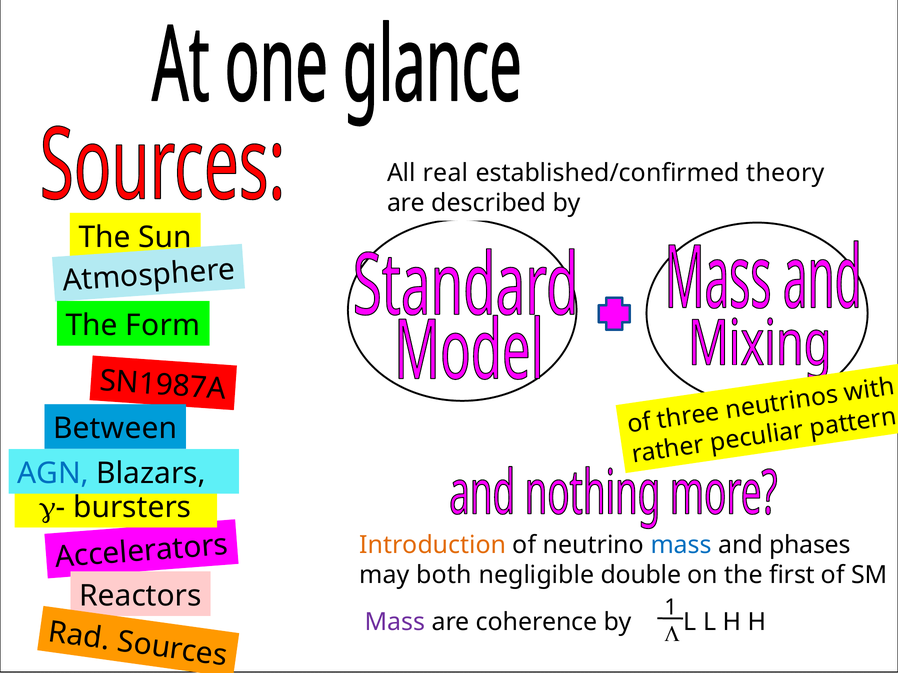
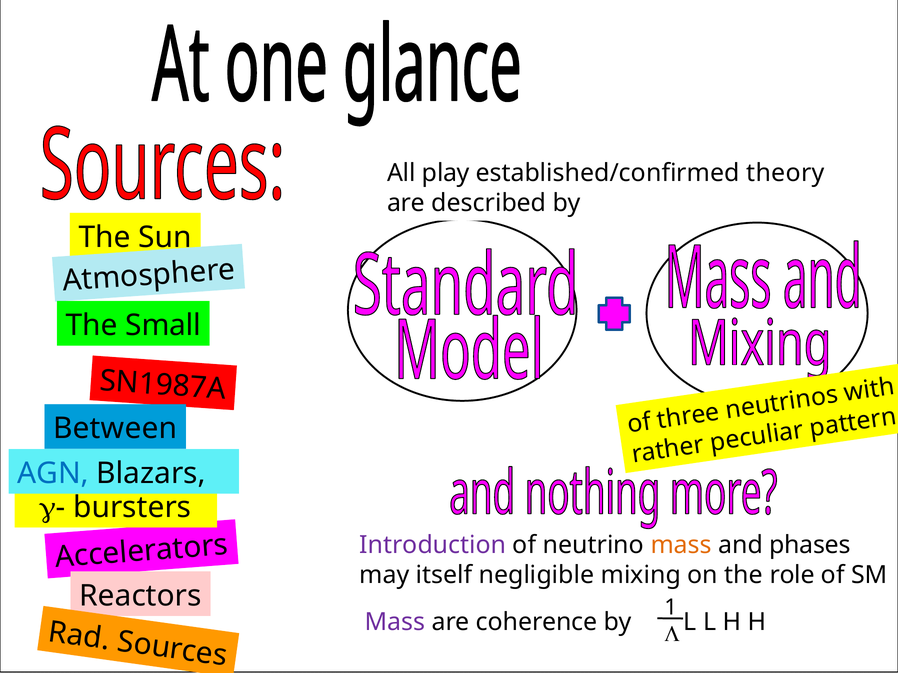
real: real -> play
Form: Form -> Small
Introduction colour: orange -> purple
mass at (681, 545) colour: blue -> orange
both: both -> itself
double: double -> mixing
first: first -> role
